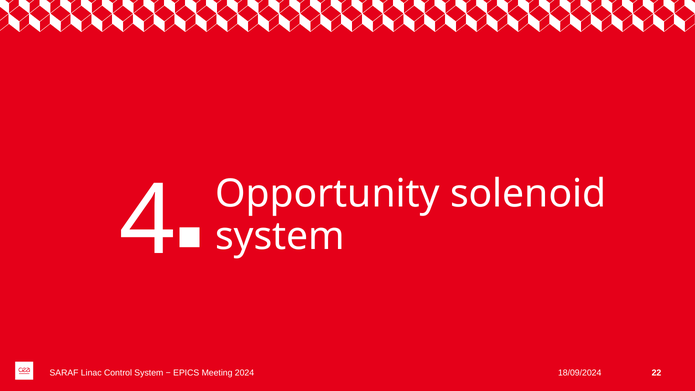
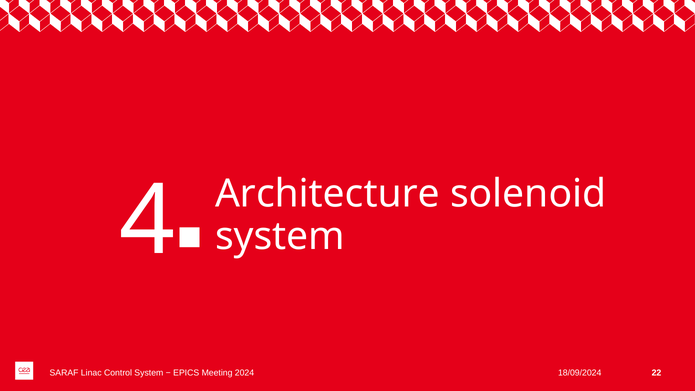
Opportunity: Opportunity -> Architecture
